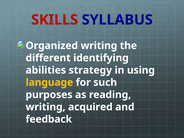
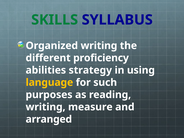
SKILLS colour: red -> green
identifying: identifying -> proficiency
acquired: acquired -> measure
feedback: feedback -> arranged
